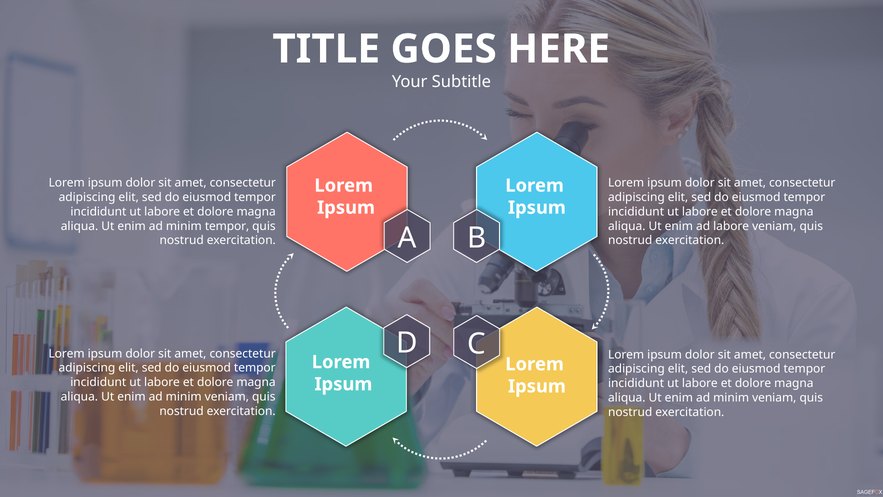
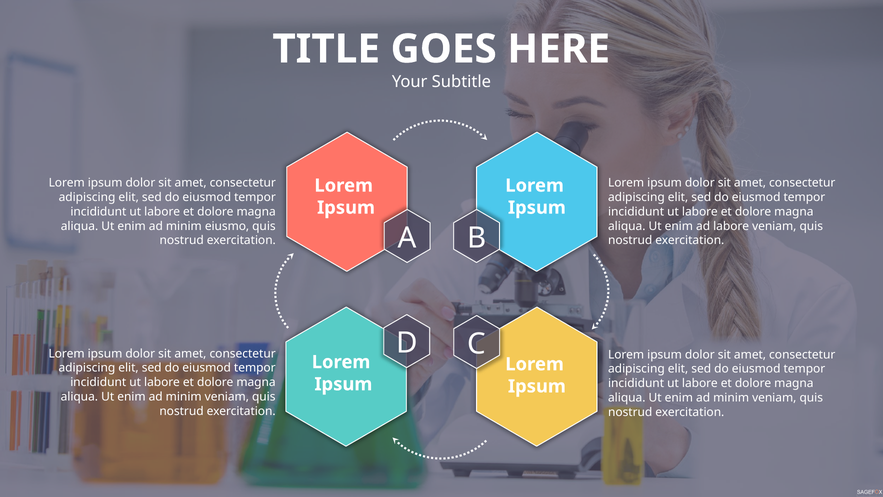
minim tempor: tempor -> eiusmo
